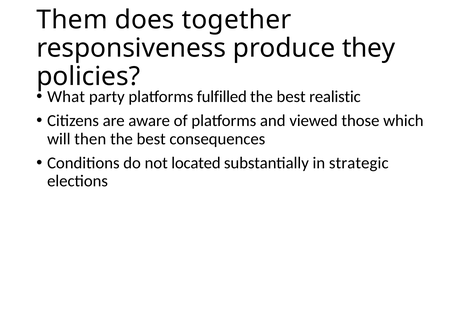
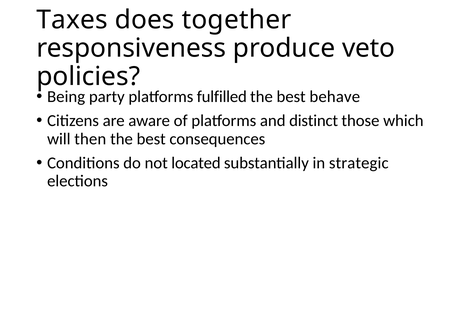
Them: Them -> Taxes
they: they -> veto
What: What -> Being
realistic: realistic -> behave
viewed: viewed -> distinct
